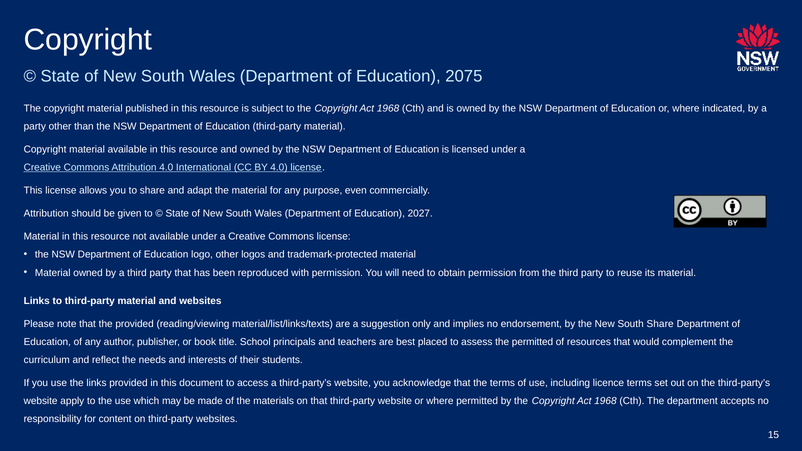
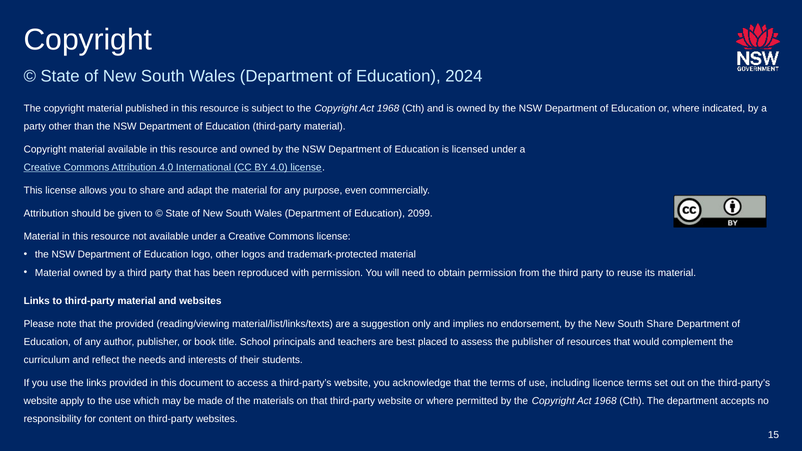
2075: 2075 -> 2024
2027: 2027 -> 2099
the permitted: permitted -> publisher
